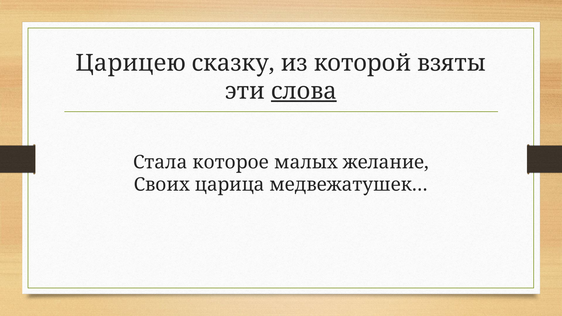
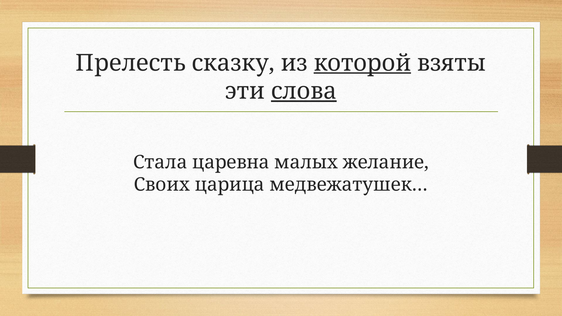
Царицею: Царицею -> Прелесть
которой underline: none -> present
которое: которое -> царевна
